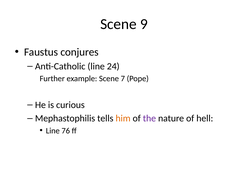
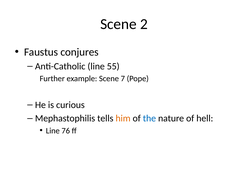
9: 9 -> 2
24: 24 -> 55
the colour: purple -> blue
